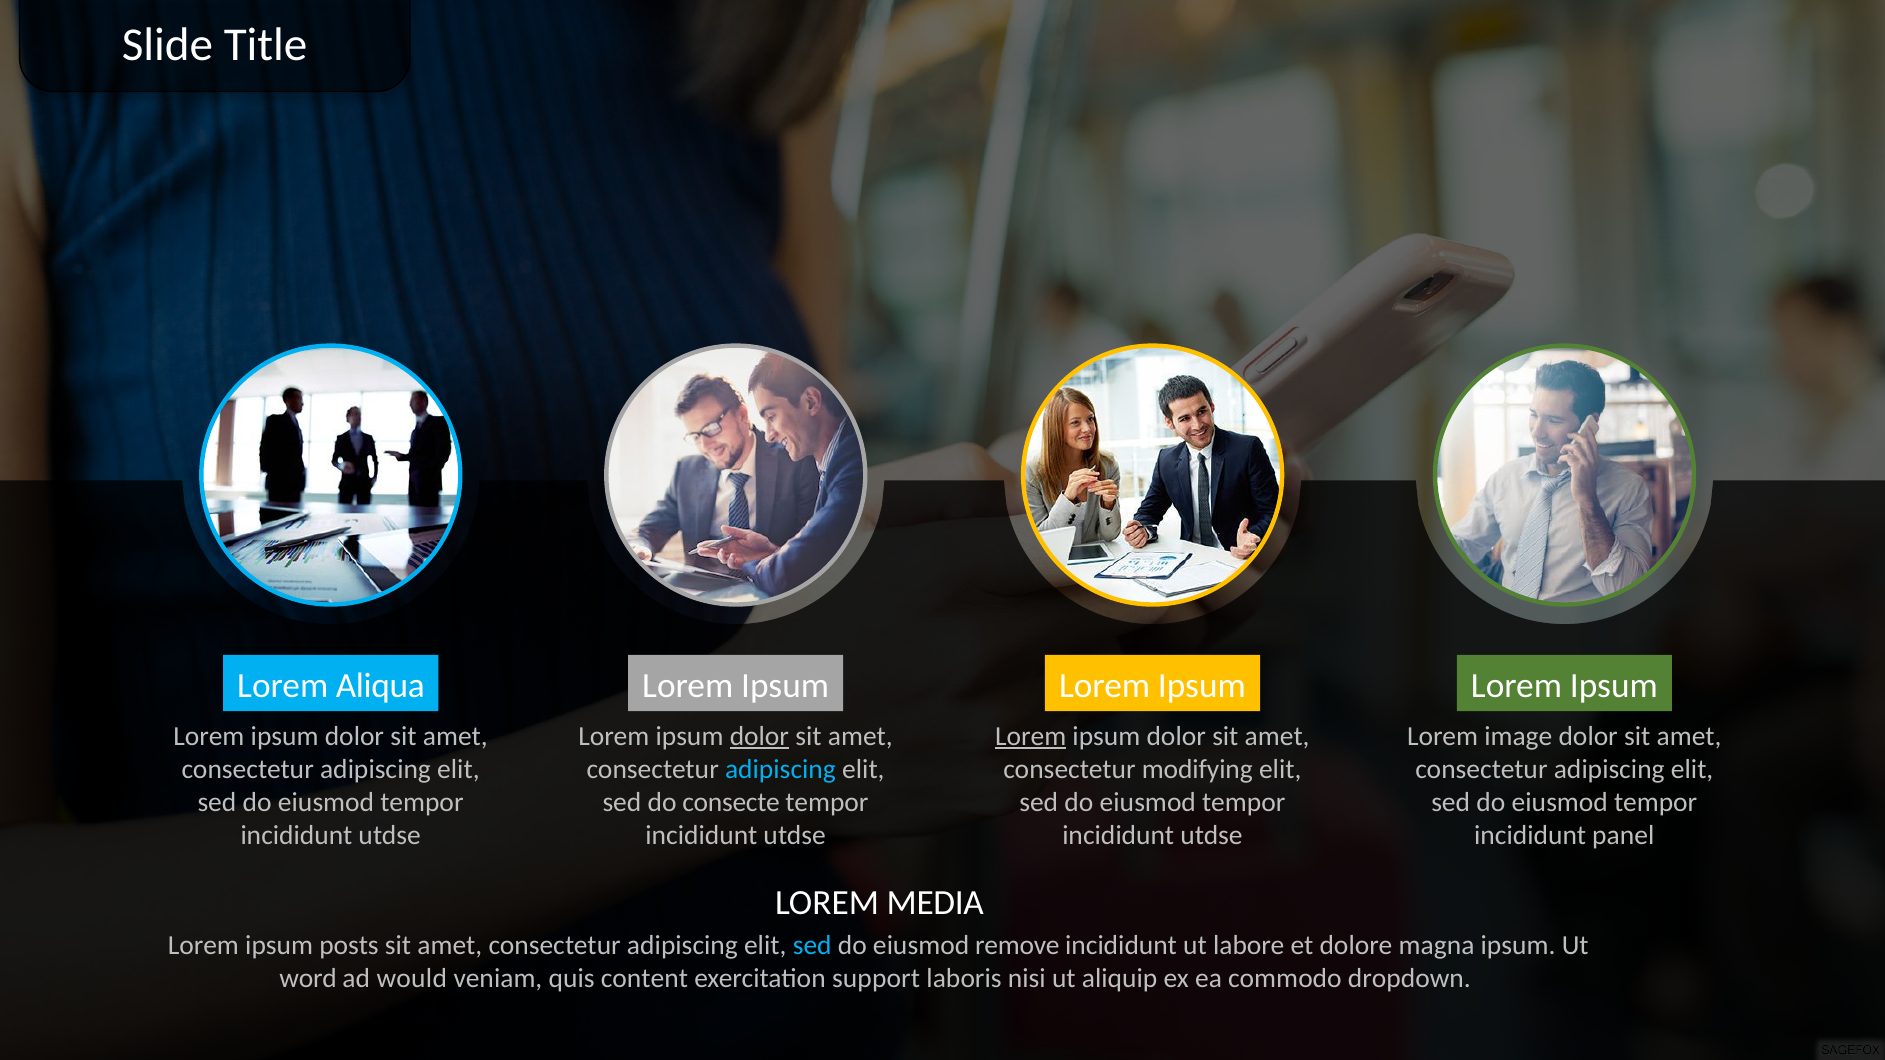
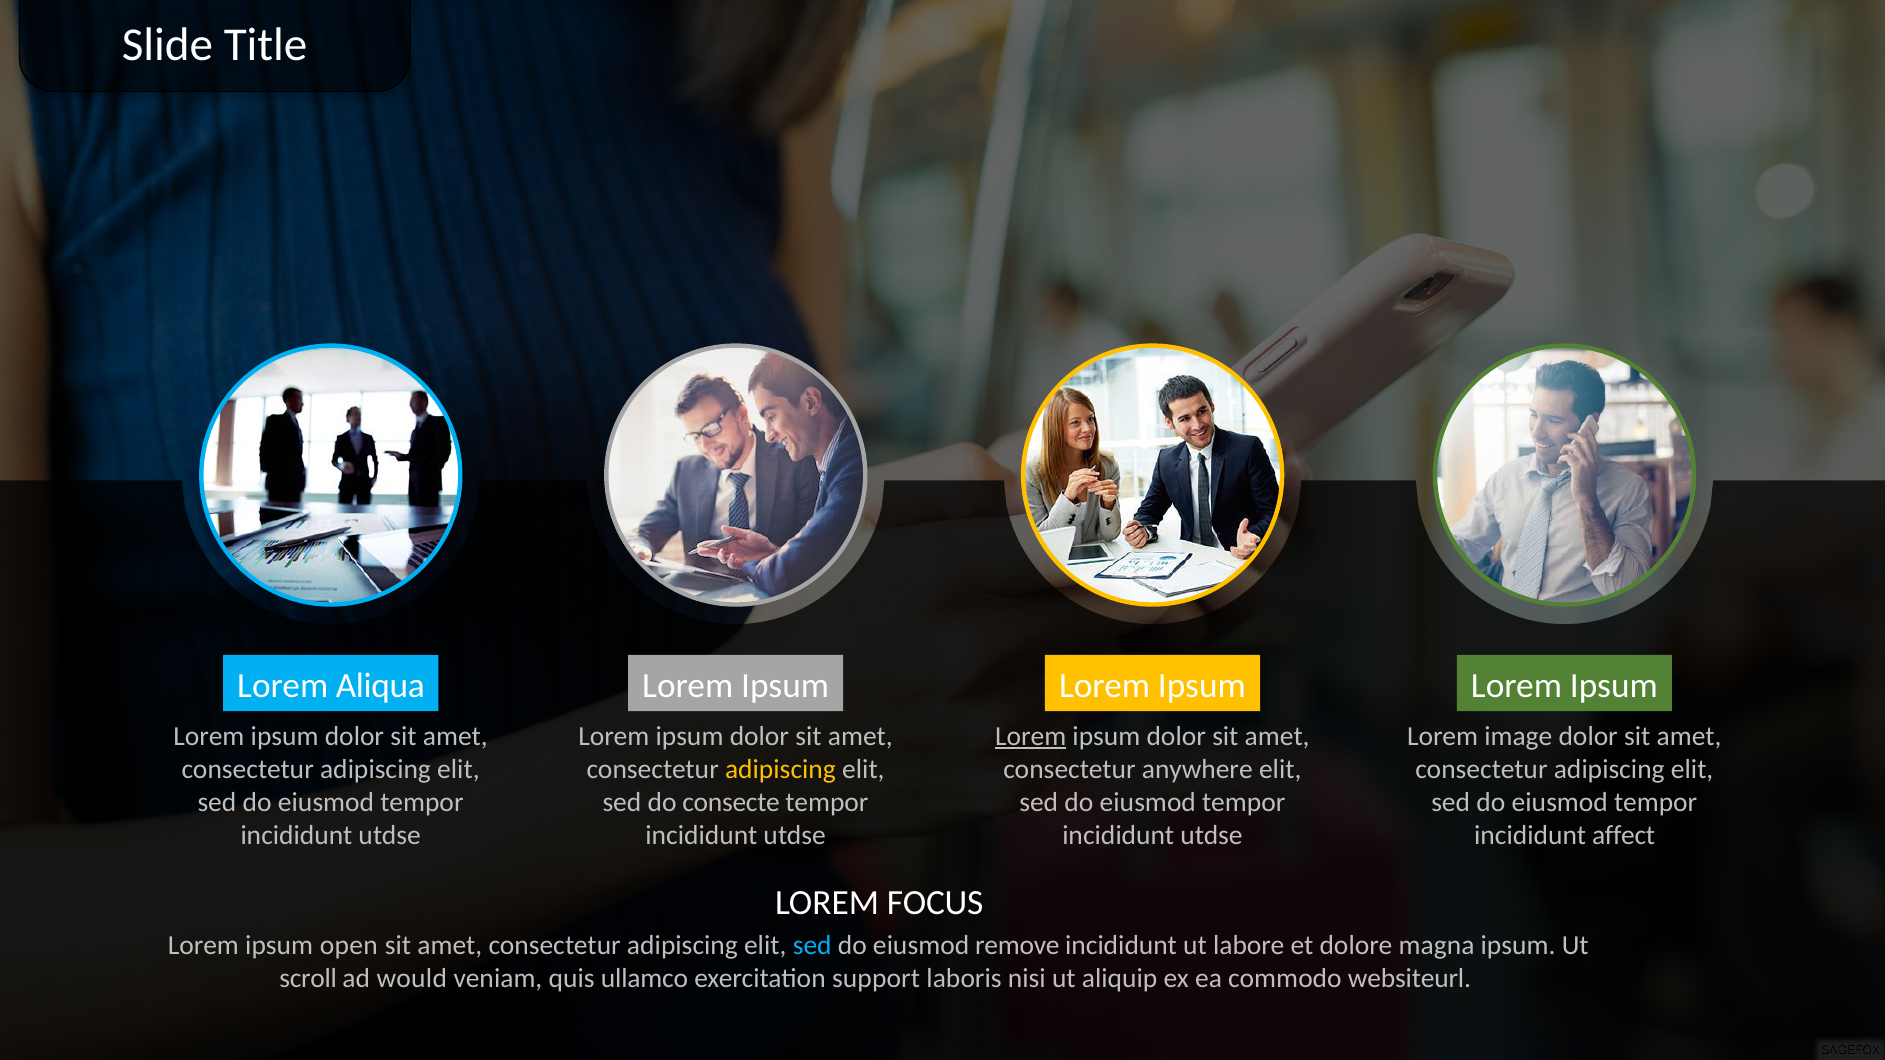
dolor at (759, 736) underline: present -> none
adipiscing at (780, 769) colour: light blue -> yellow
modifying: modifying -> anywhere
panel: panel -> affect
MEDIA: MEDIA -> FOCUS
posts: posts -> open
word: word -> scroll
content: content -> ullamco
dropdown: dropdown -> websiteurl
